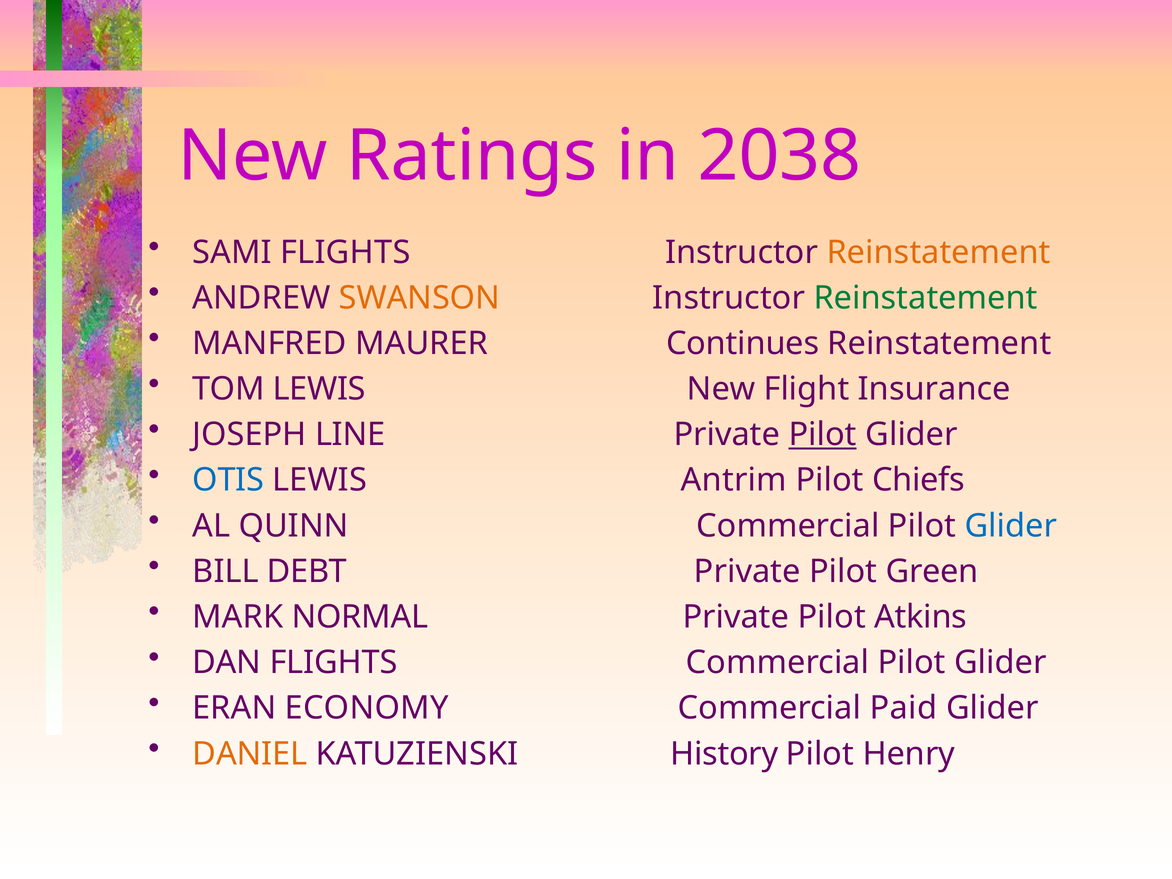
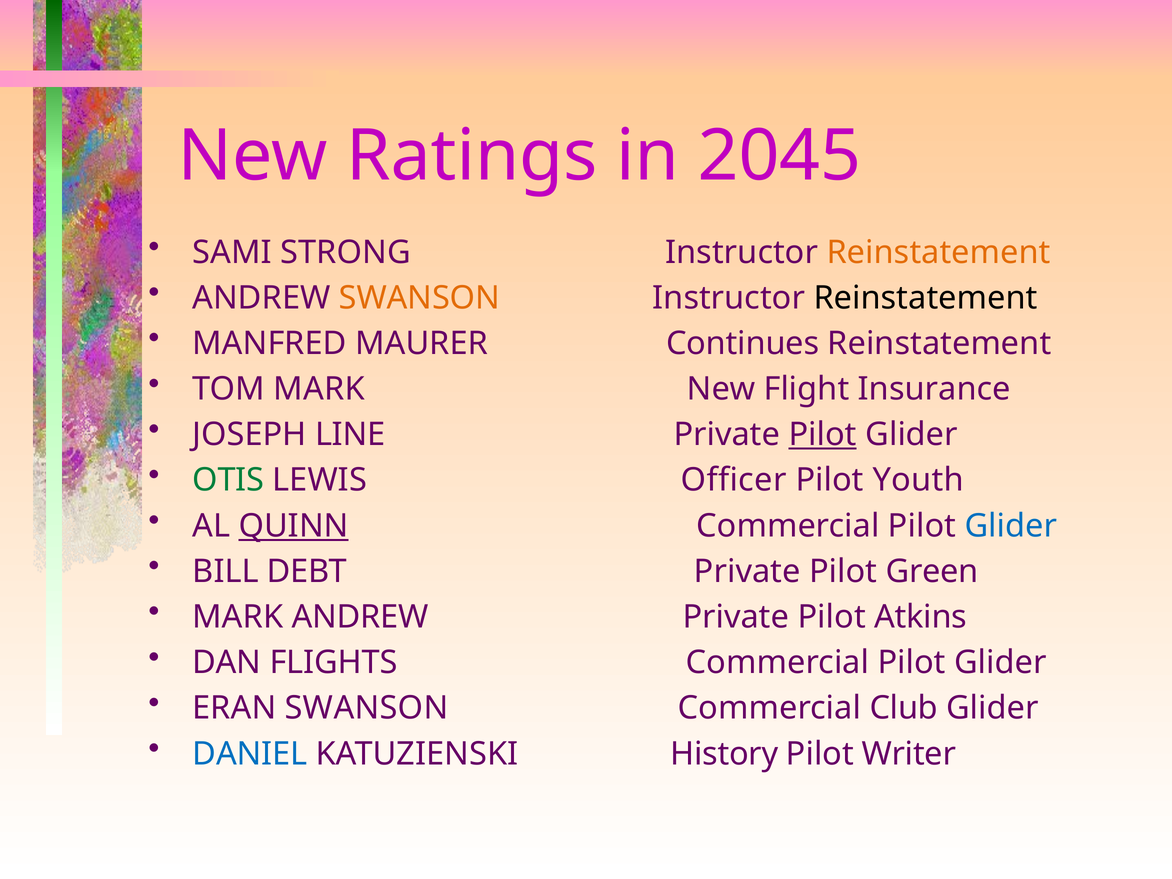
2038: 2038 -> 2045
SAMI FLIGHTS: FLIGHTS -> STRONG
Reinstatement at (926, 298) colour: green -> black
TOM LEWIS: LEWIS -> MARK
OTIS colour: blue -> green
Antrim: Antrim -> Officer
Chiefs: Chiefs -> Youth
QUINN underline: none -> present
MARK NORMAL: NORMAL -> ANDREW
ERAN ECONOMY: ECONOMY -> SWANSON
Paid: Paid -> Club
DANIEL colour: orange -> blue
Henry: Henry -> Writer
